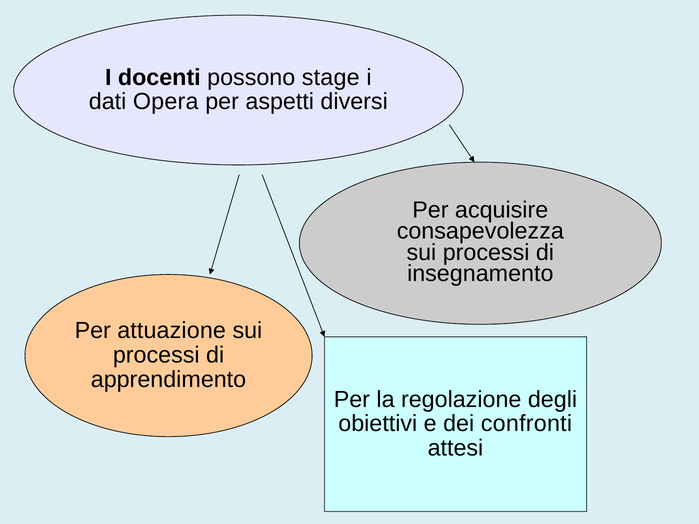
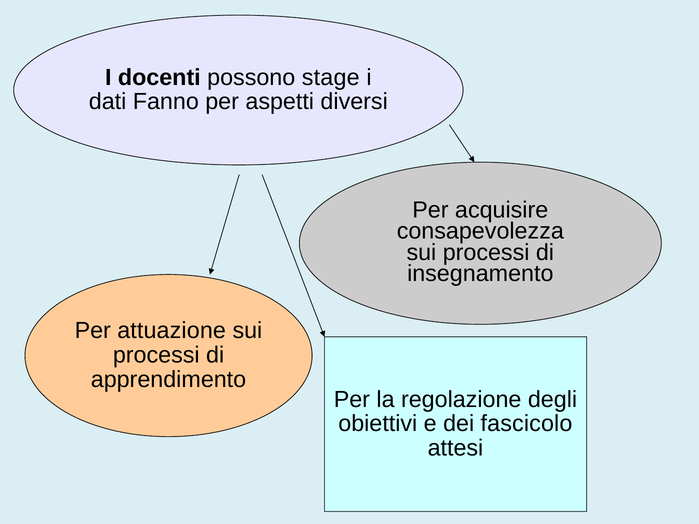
Opera: Opera -> Fanno
confronti: confronti -> fascicolo
